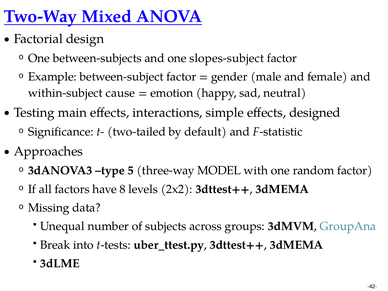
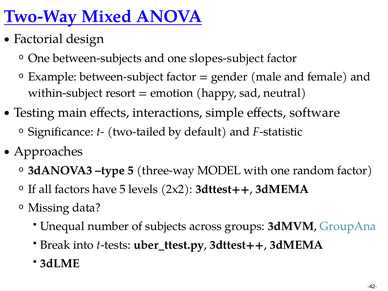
cause: cause -> resort
designed: designed -> software
have 8: 8 -> 5
